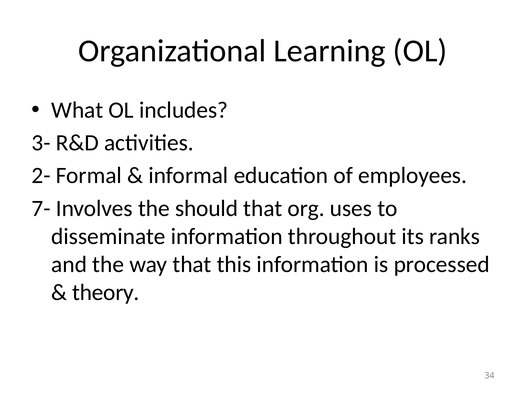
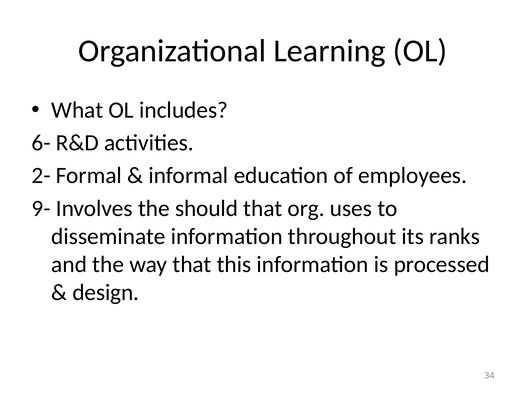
3-: 3- -> 6-
7-: 7- -> 9-
theory: theory -> design
